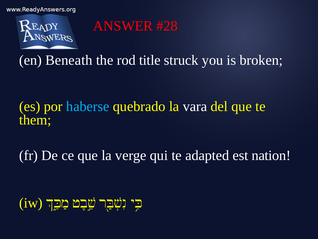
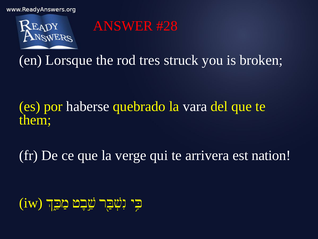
Beneath: Beneath -> Lorsque
title: title -> tres
haberse colour: light blue -> white
adapted: adapted -> arrivera
